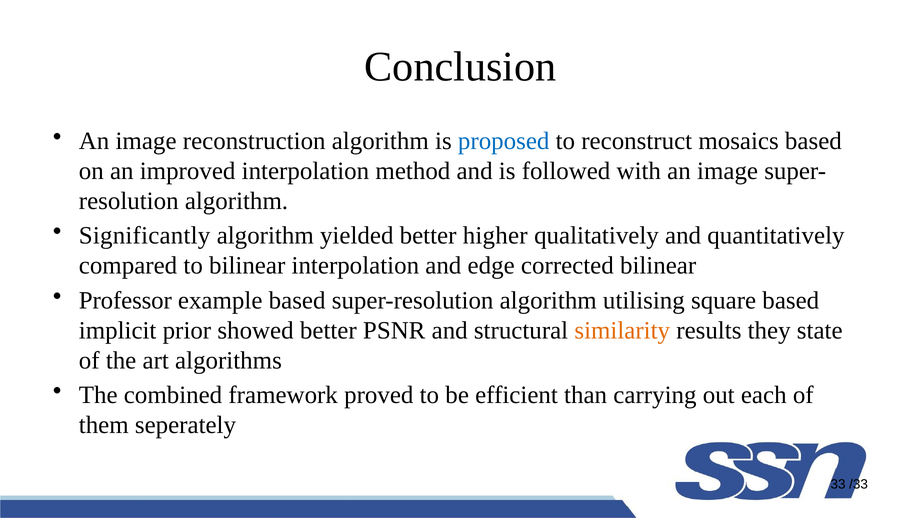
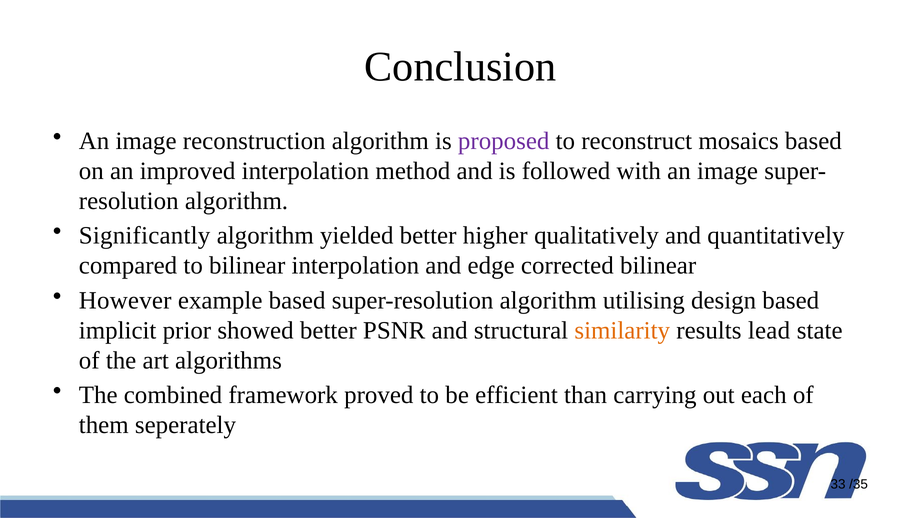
proposed colour: blue -> purple
Professor: Professor -> However
square: square -> design
they: they -> lead
/33: /33 -> /35
